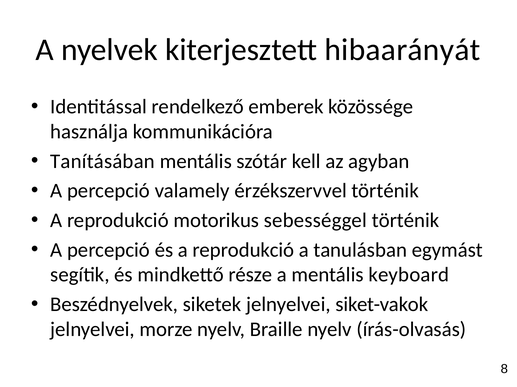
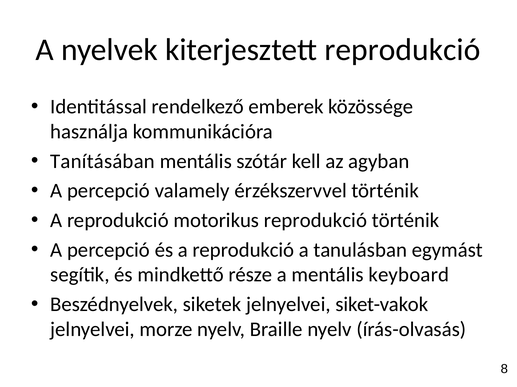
kiterjesztett hibaarányát: hibaarányát -> reprodukció
motorikus sebességgel: sebességgel -> reprodukció
